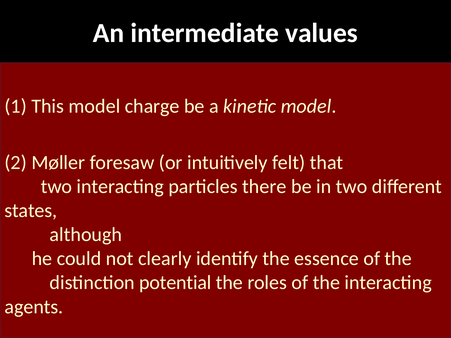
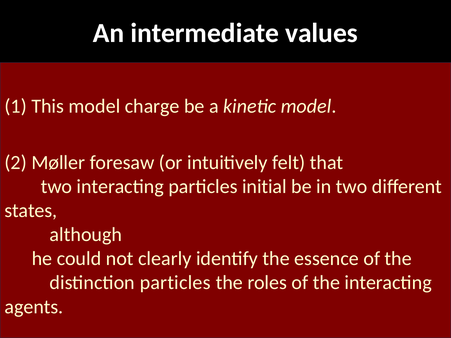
there: there -> initial
distinction potential: potential -> particles
